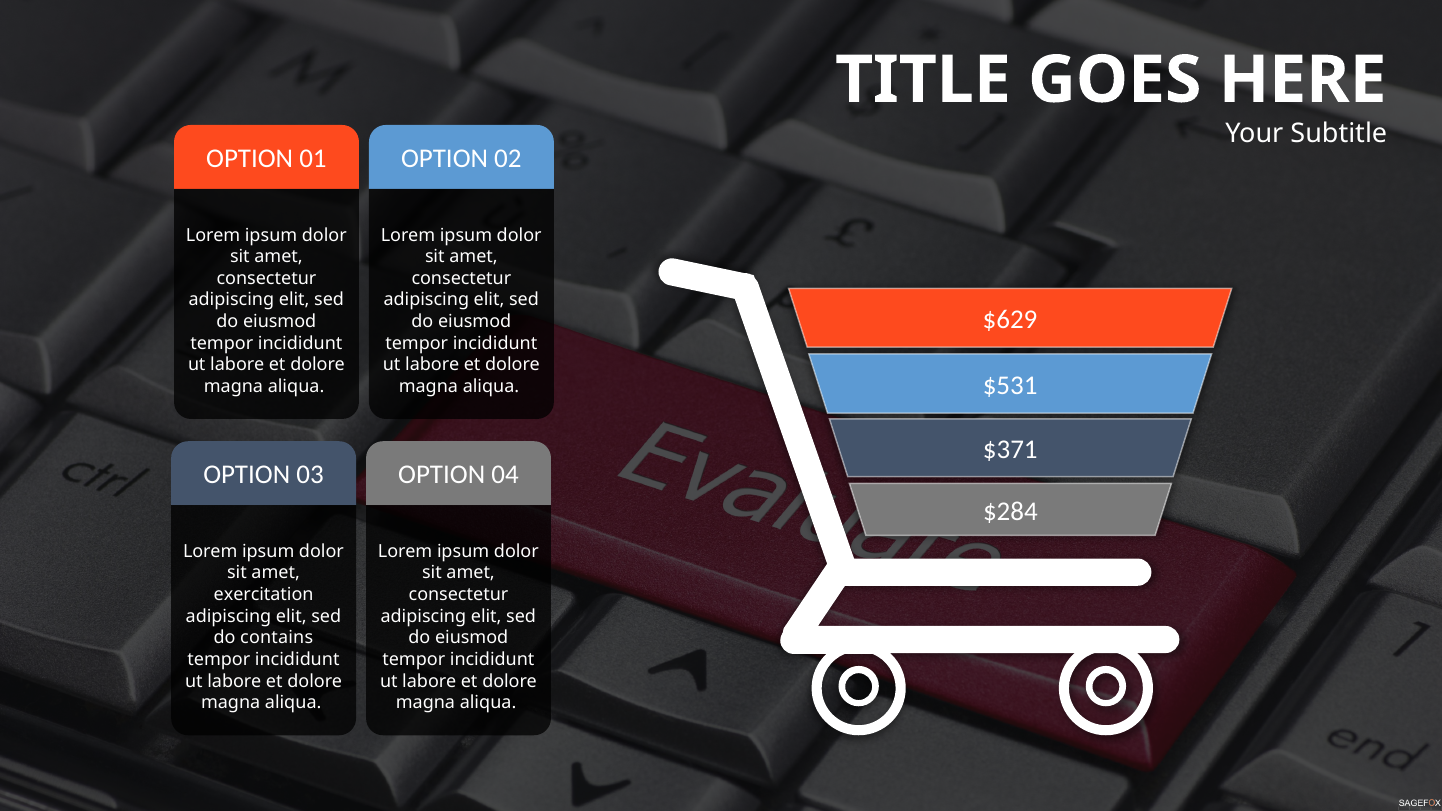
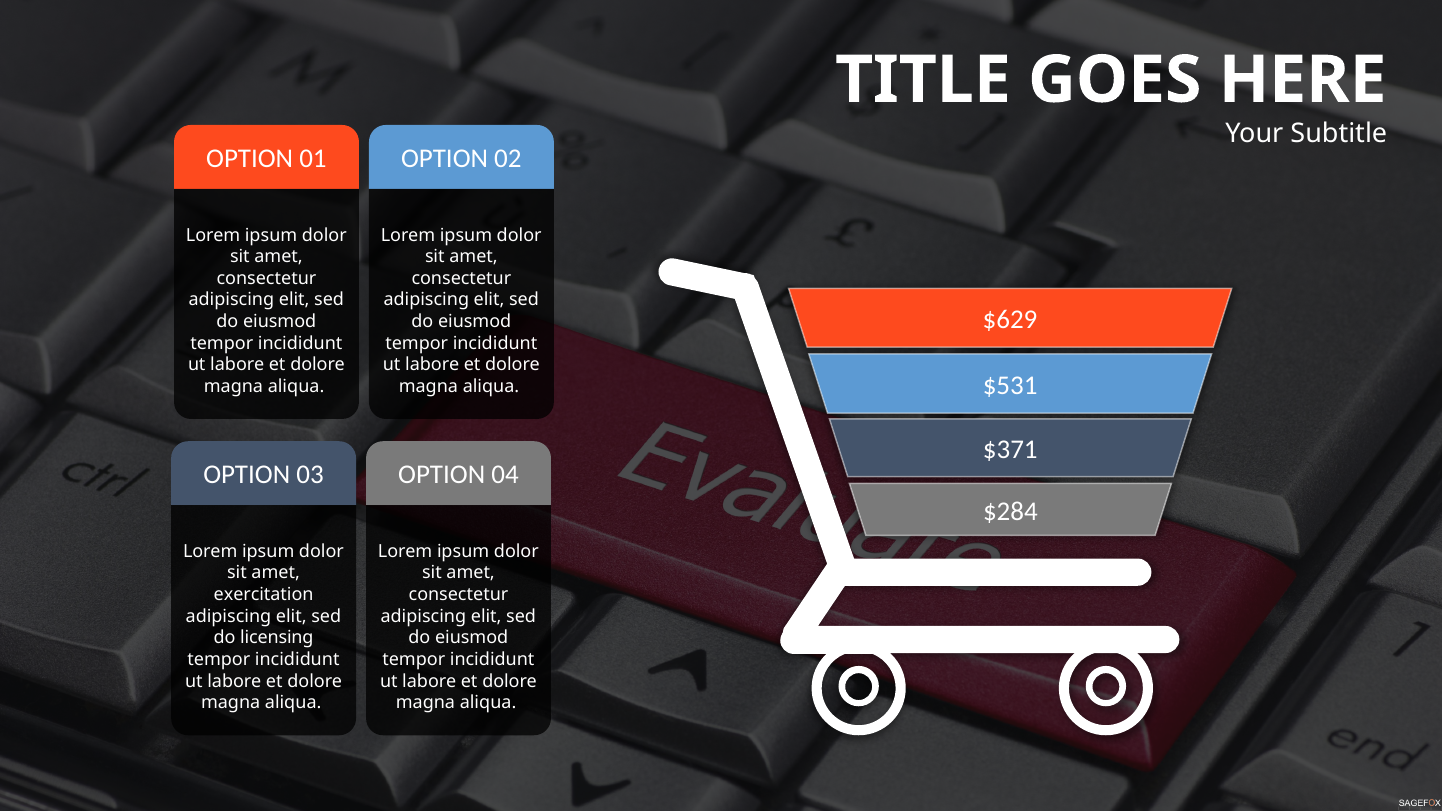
contains: contains -> licensing
